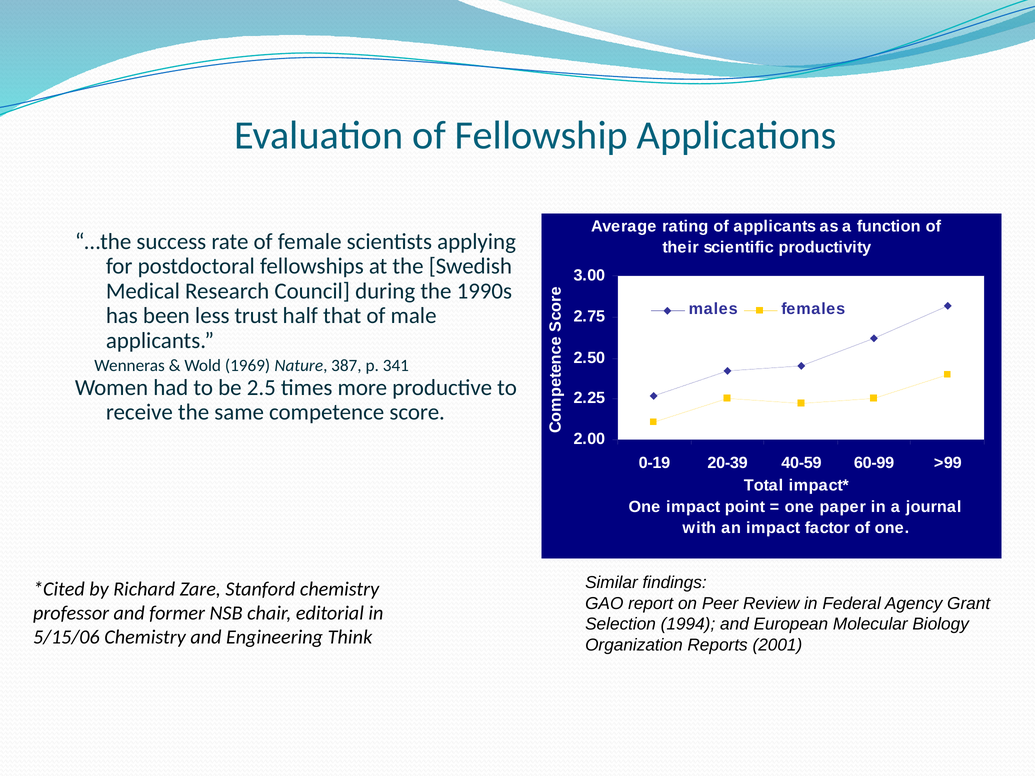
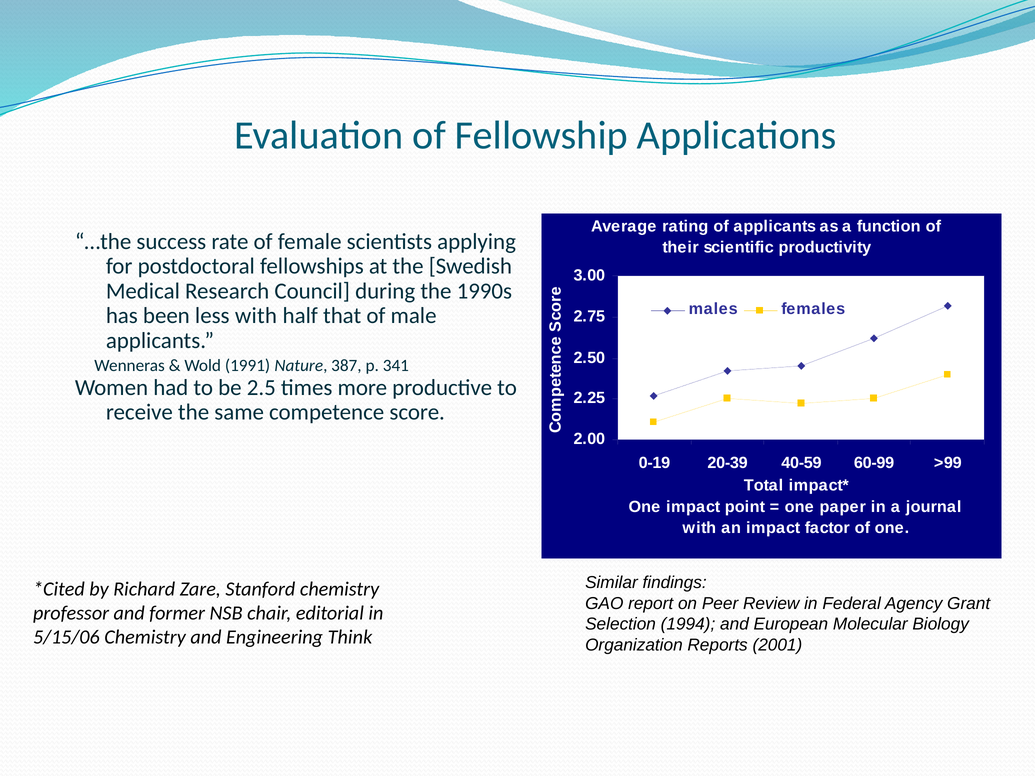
less trust: trust -> with
1969: 1969 -> 1991
